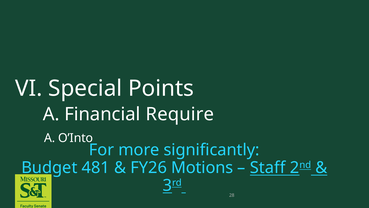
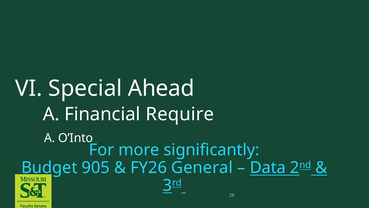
Points: Points -> Ahead
481: 481 -> 905
Motions: Motions -> General
Staff: Staff -> Data
